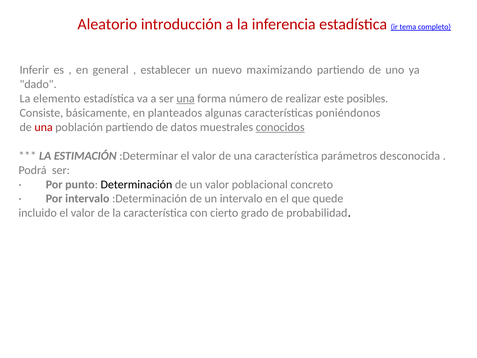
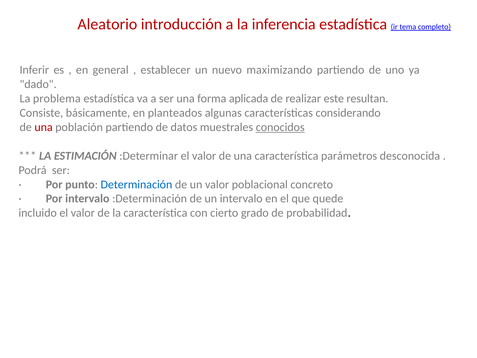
elemento: elemento -> problema
una at (186, 99) underline: present -> none
número: número -> aplicada
posibles: posibles -> resultan
poniéndonos: poniéndonos -> considerando
Determinación colour: black -> blue
